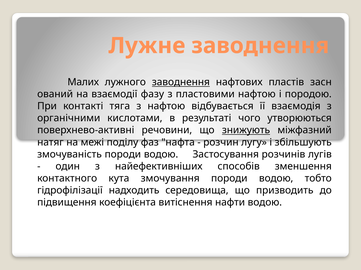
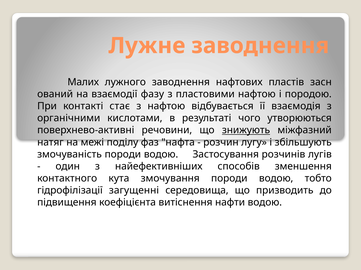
заводнення at (181, 82) underline: present -> none
тяга: тяга -> стає
надходить: надходить -> загущенні
